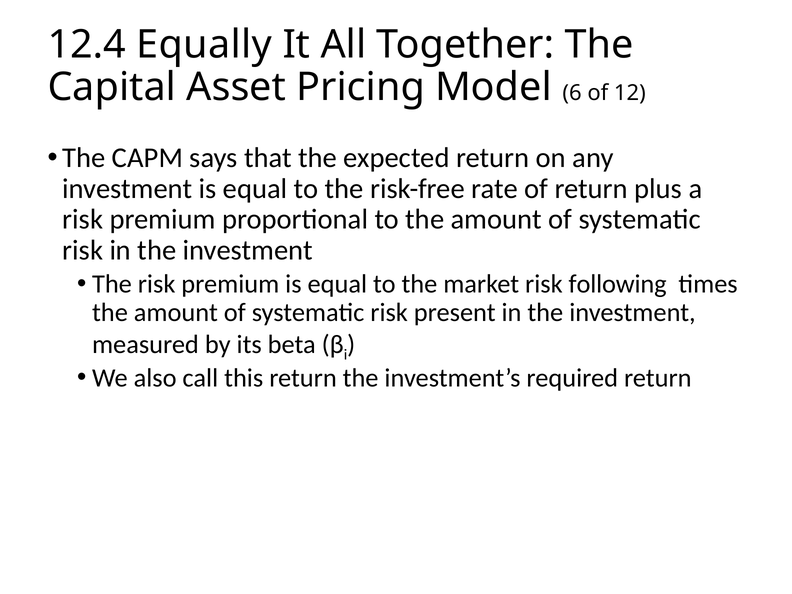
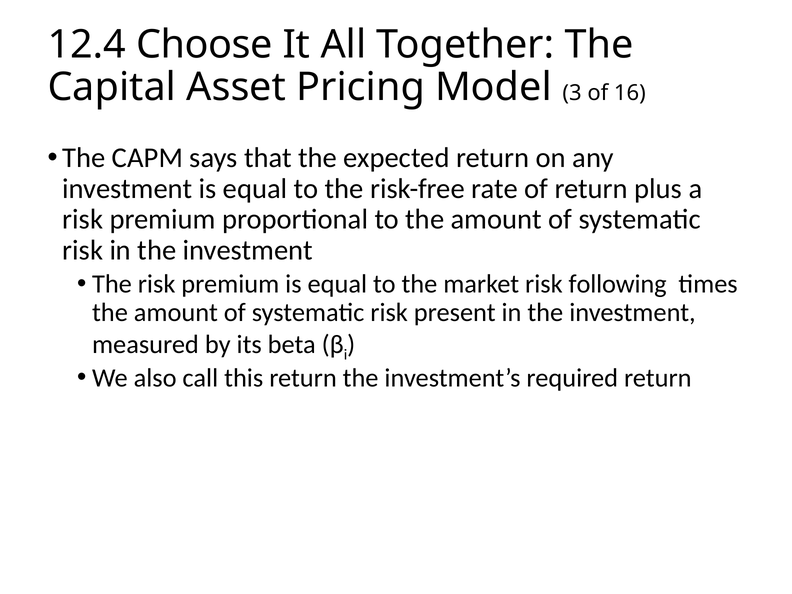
Equally: Equally -> Choose
6: 6 -> 3
12: 12 -> 16
